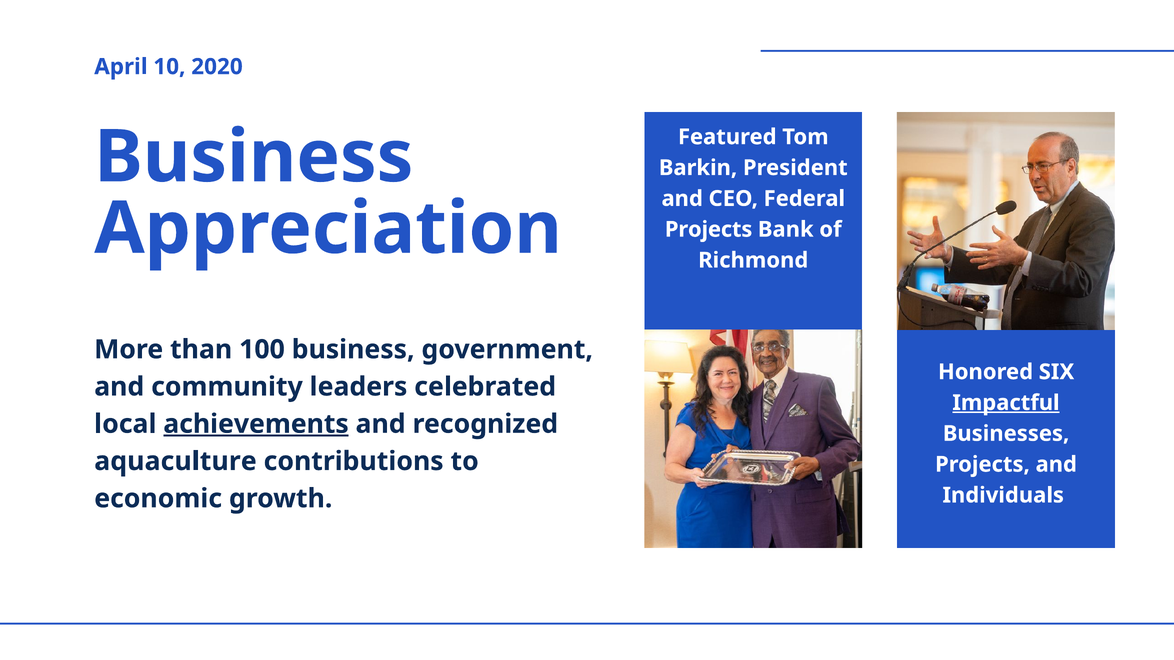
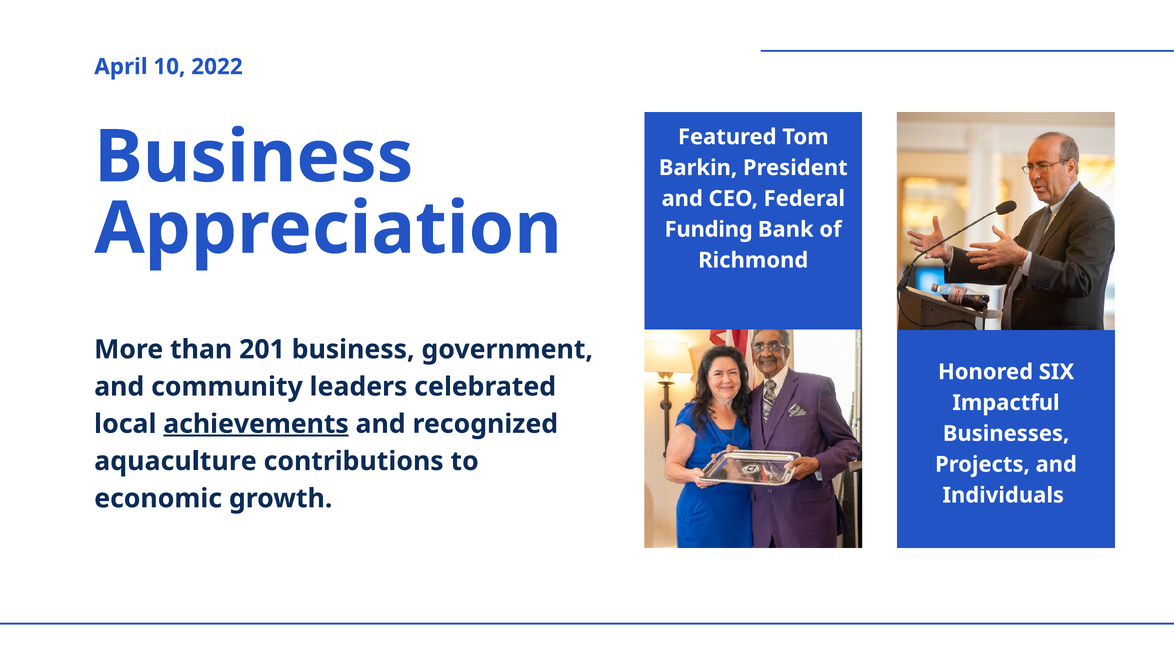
2020: 2020 -> 2022
Projects at (709, 230): Projects -> Funding
100: 100 -> 201
Impactful underline: present -> none
